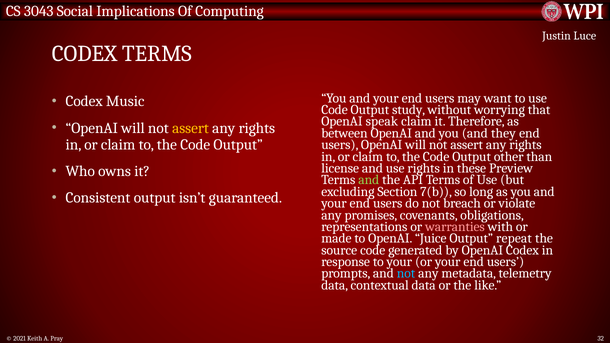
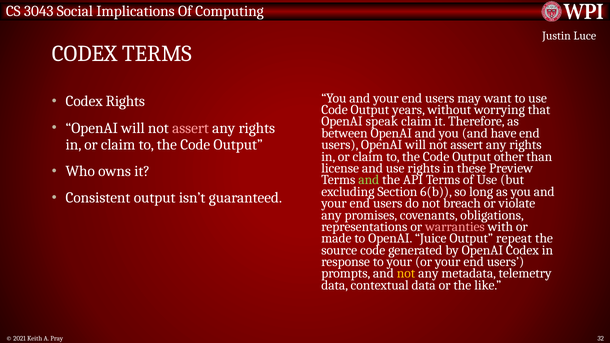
Codex Music: Music -> Rights
study: study -> years
assert at (191, 128) colour: yellow -> pink
they: they -> have
7(b: 7(b -> 6(b
not at (406, 274) colour: light blue -> yellow
